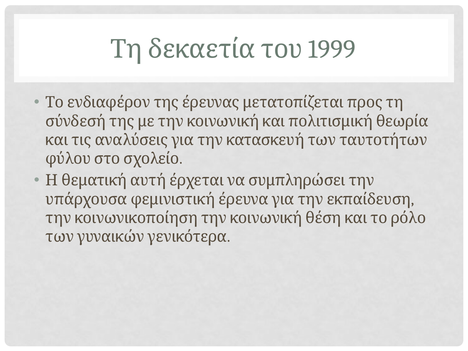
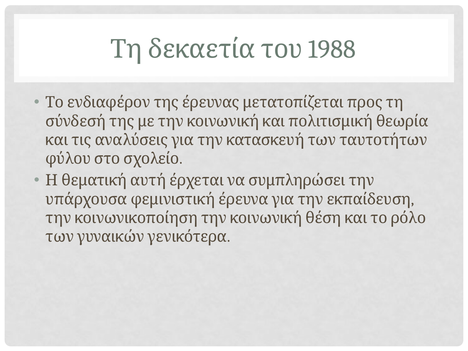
1999: 1999 -> 1988
